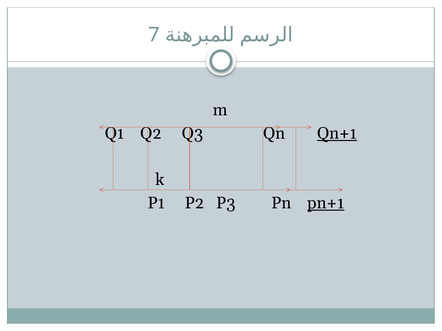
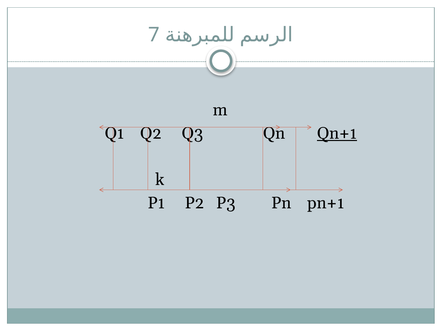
pn+1 underline: present -> none
